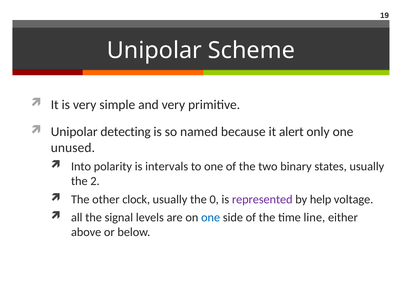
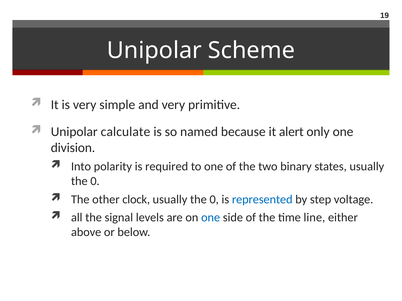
detecting: detecting -> calculate
unused: unused -> division
intervals: intervals -> required
2 at (95, 182): 2 -> 0
represented colour: purple -> blue
help: help -> step
